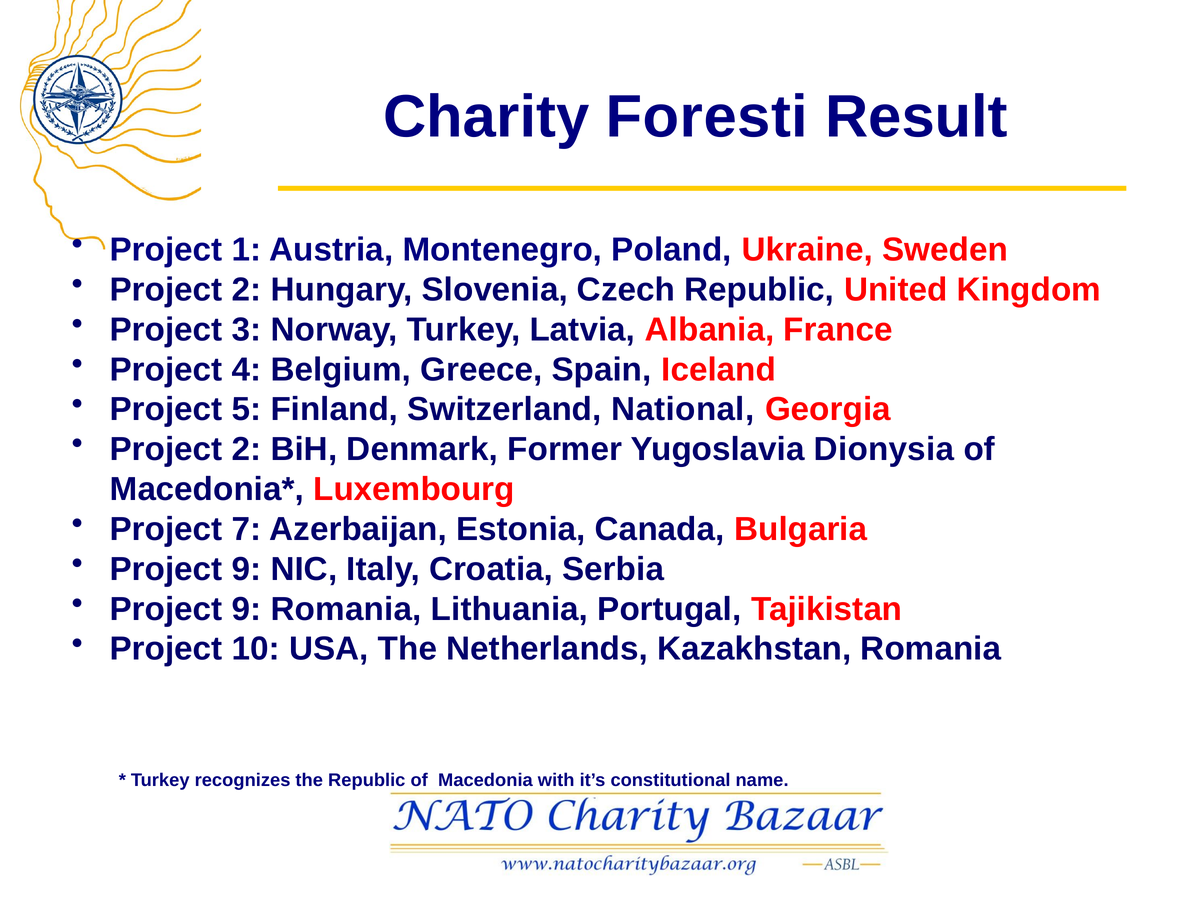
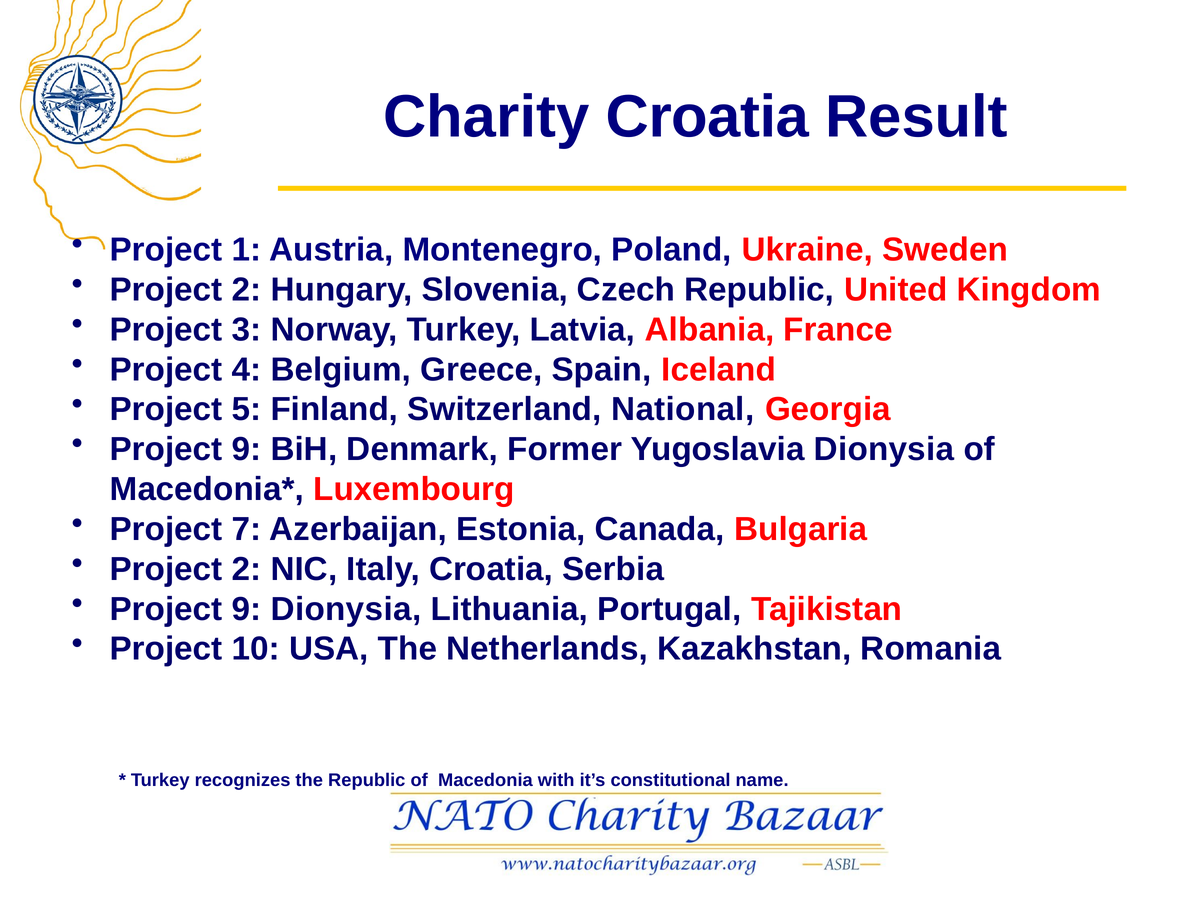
Charity Foresti: Foresti -> Croatia
2 at (247, 449): 2 -> 9
9 at (247, 569): 9 -> 2
9 Romania: Romania -> Dionysia
